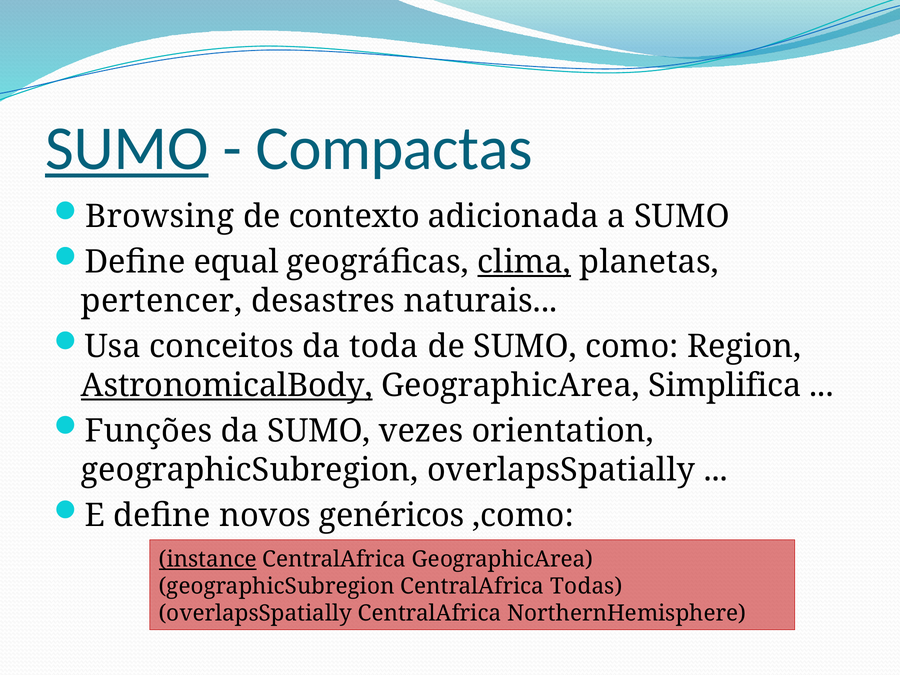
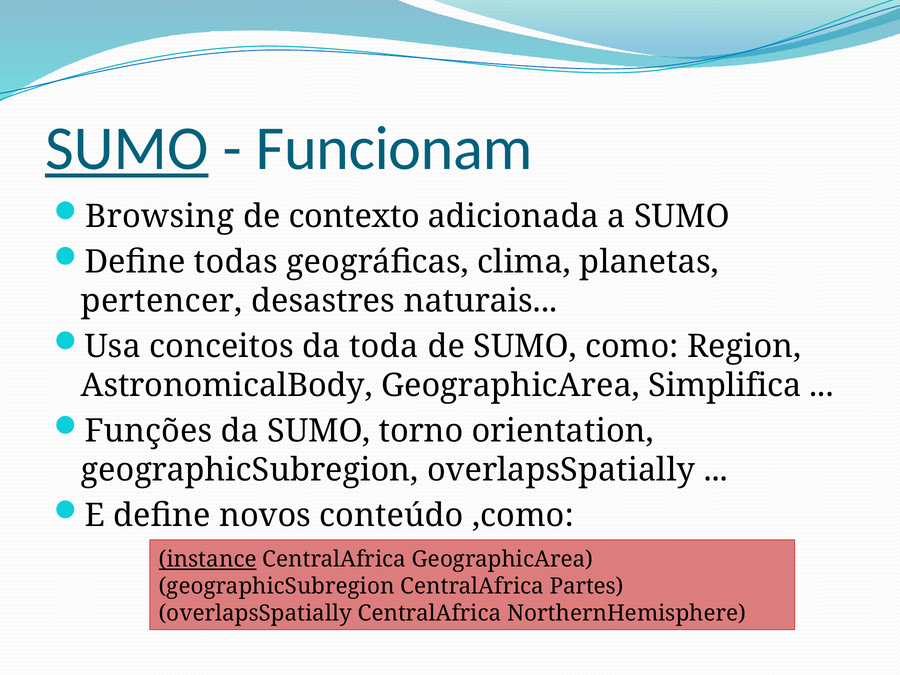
Compactas: Compactas -> Funcionam
equal: equal -> todas
clima underline: present -> none
AstronomicalBody underline: present -> none
vezes: vezes -> torno
genéricos: genéricos -> conteúdo
Todas: Todas -> Partes
